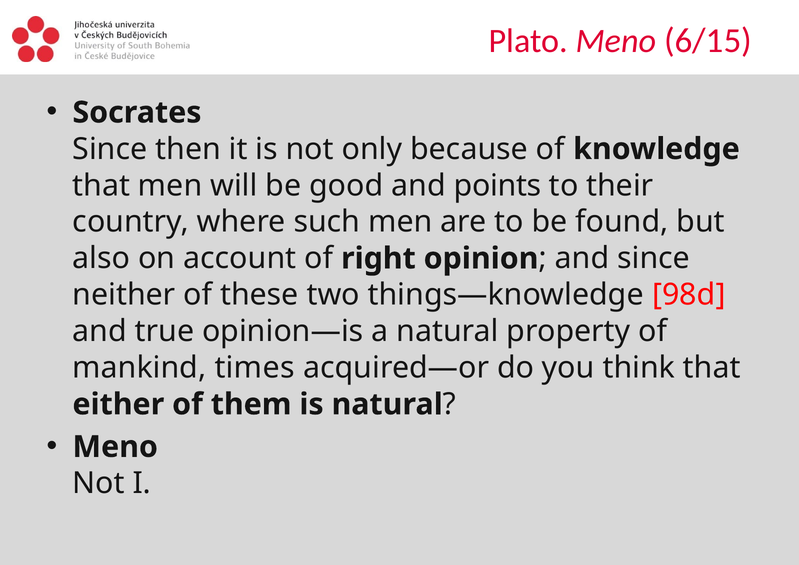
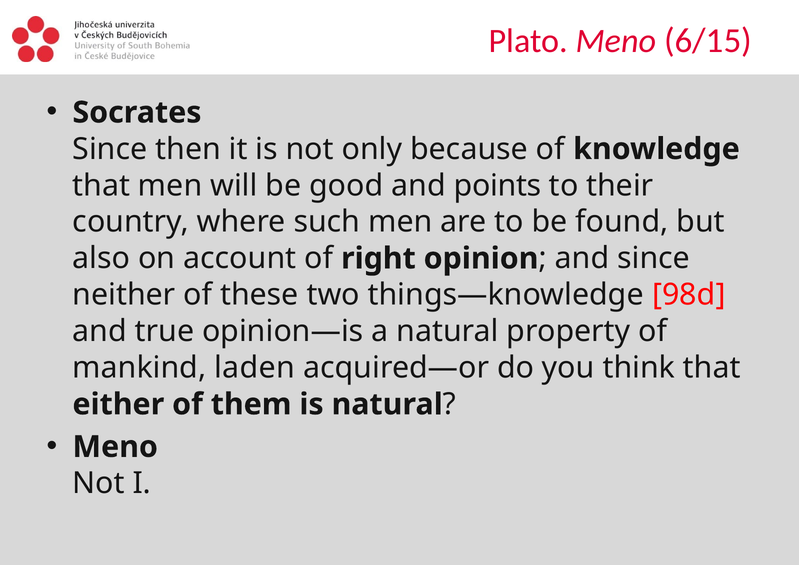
times: times -> laden
